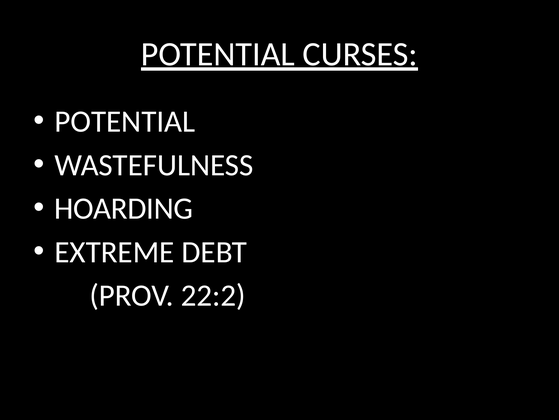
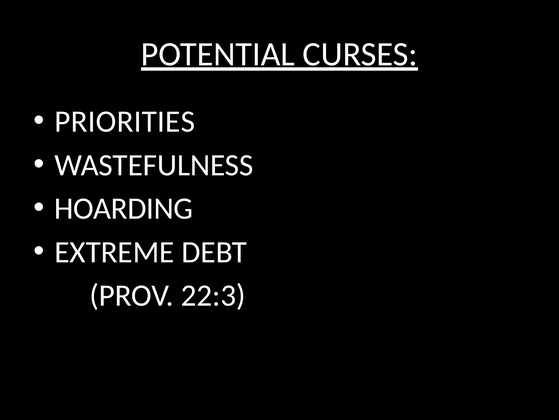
POTENTIAL at (125, 121): POTENTIAL -> PRIORITIES
22:2: 22:2 -> 22:3
